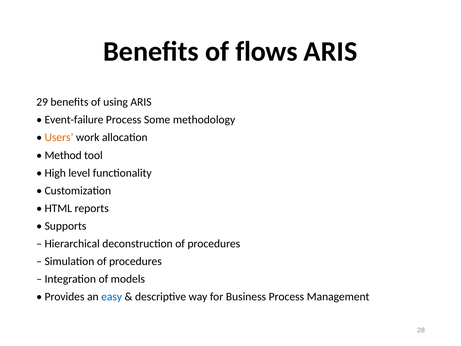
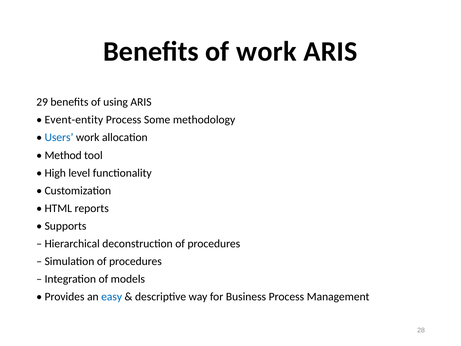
of flows: flows -> work
Event-failure: Event-failure -> Event-entity
Users colour: orange -> blue
